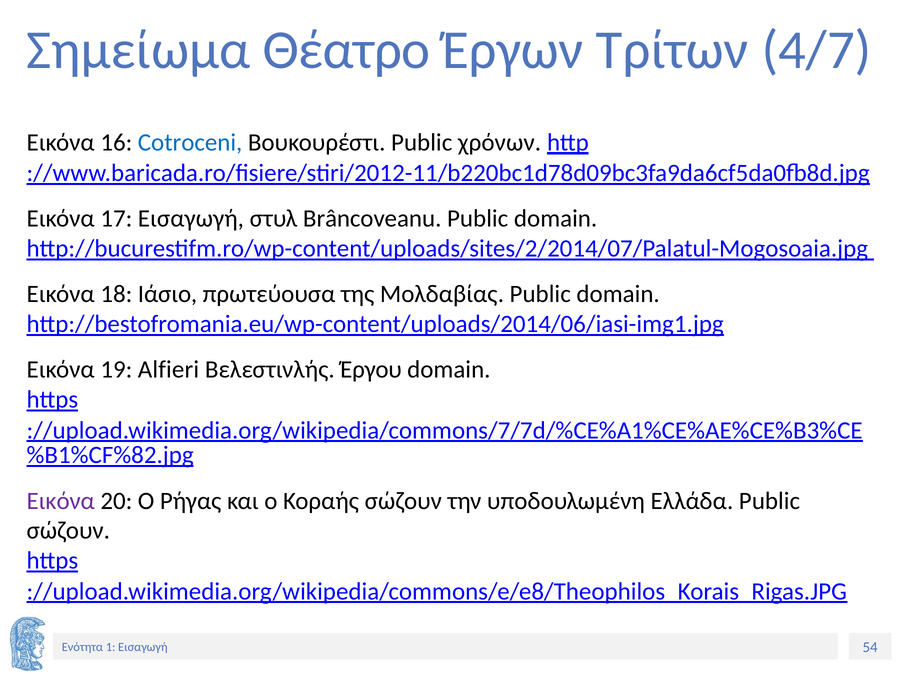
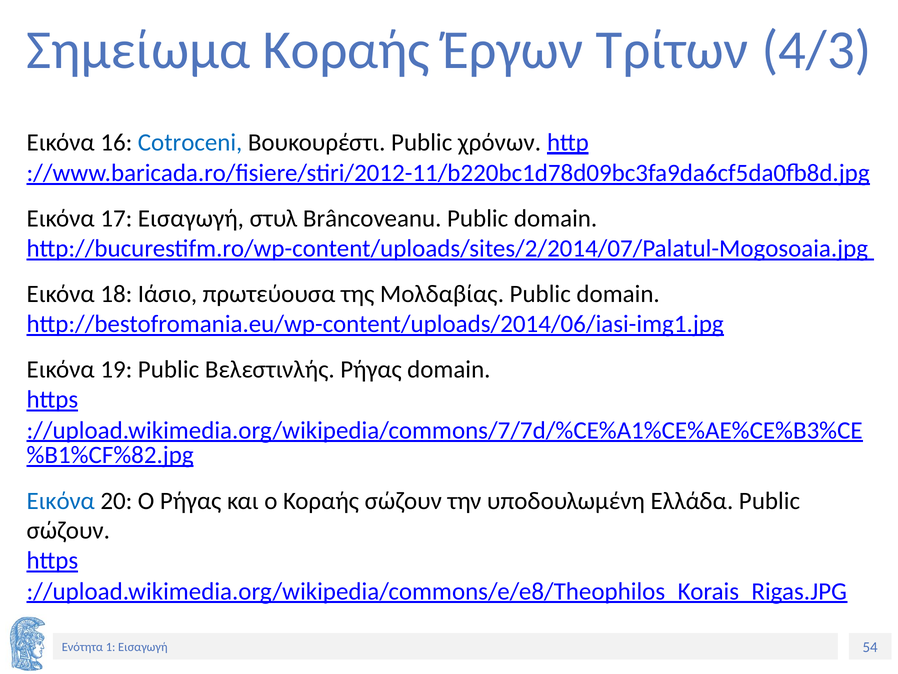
Σημείωμα Θέατρο: Θέατρο -> Κοραής
4/7: 4/7 -> 4/3
19 Alfieri: Alfieri -> Public
Βελεστινλής Έργου: Έργου -> Ρήγας
Εικόνα at (61, 500) colour: purple -> blue
